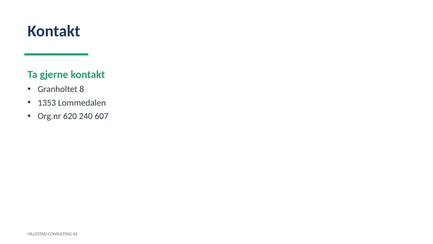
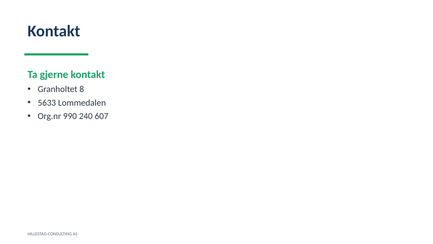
1353: 1353 -> 5633
620: 620 -> 990
